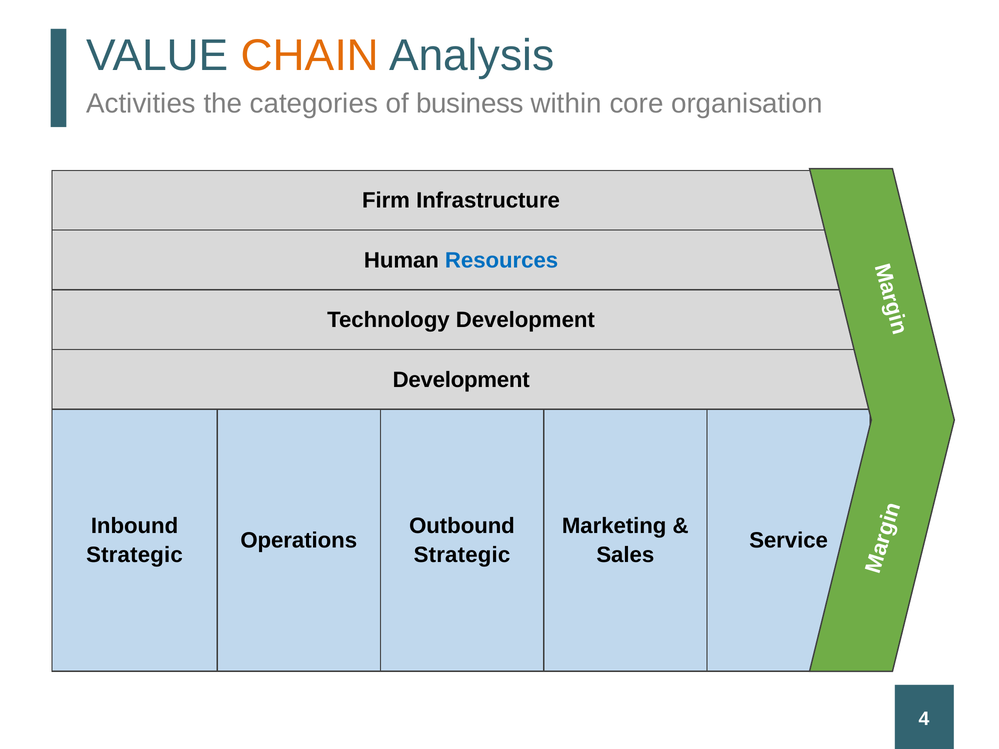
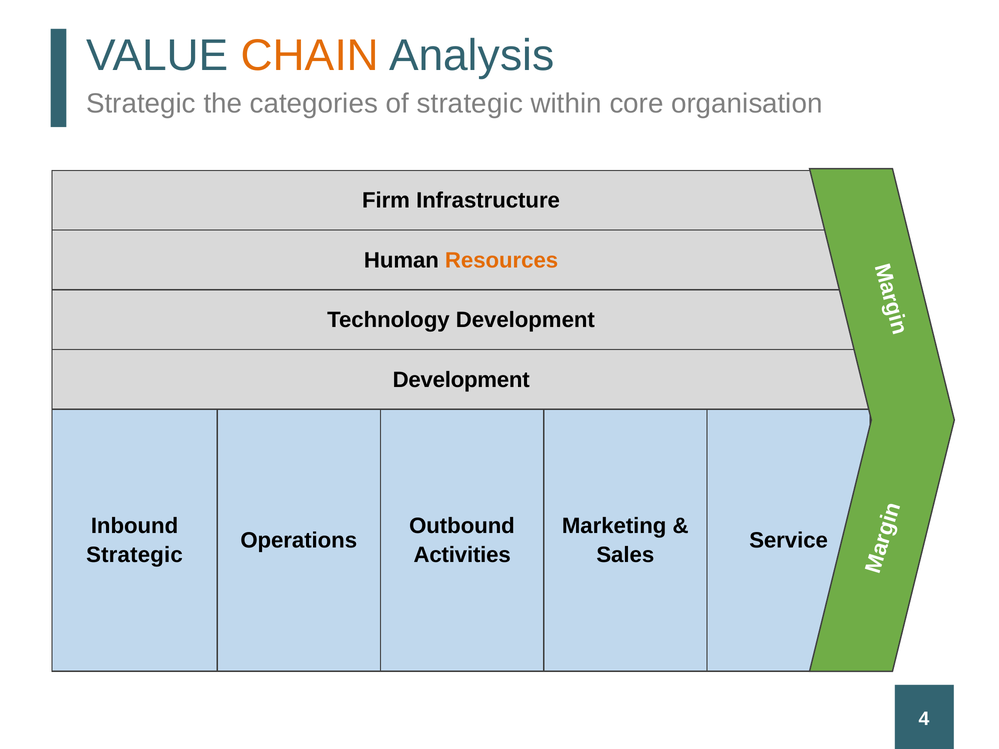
Activities at (141, 104): Activities -> Strategic
of business: business -> strategic
Resources colour: blue -> orange
Strategic at (462, 555): Strategic -> Activities
